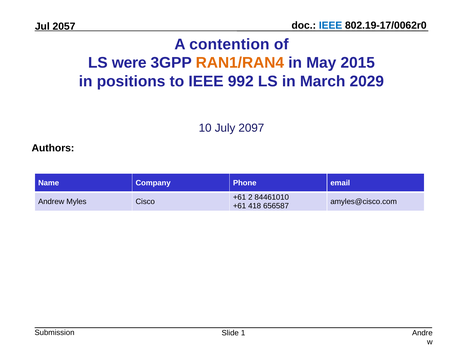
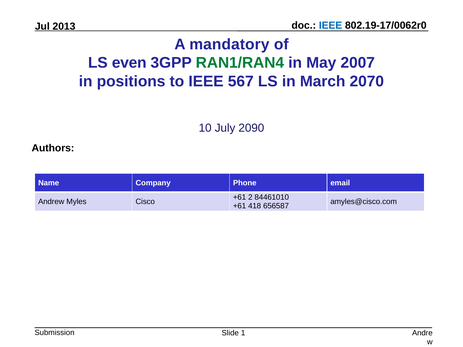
2057: 2057 -> 2013
contention: contention -> mandatory
were: were -> even
RAN1/RAN4 colour: orange -> green
2015: 2015 -> 2007
992: 992 -> 567
2029: 2029 -> 2070
2097: 2097 -> 2090
